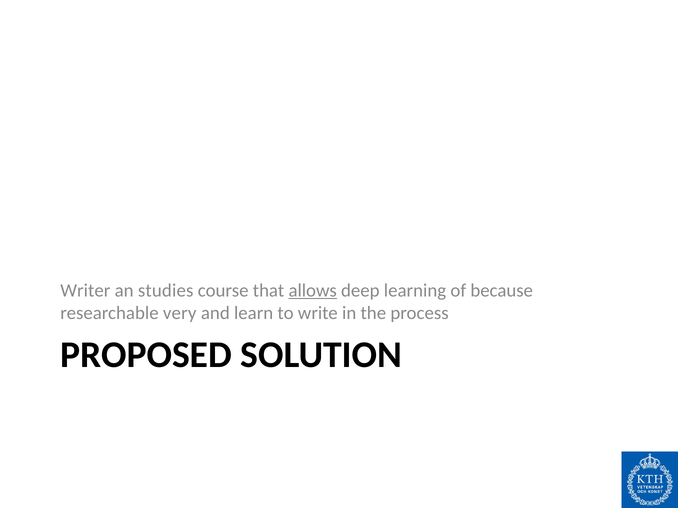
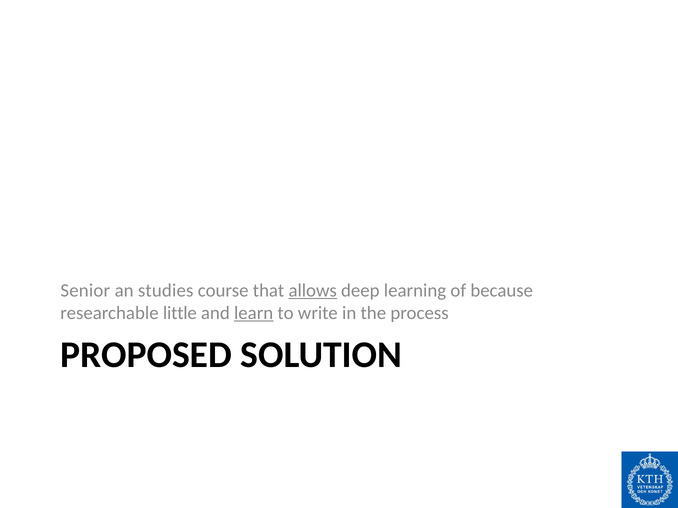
Writer: Writer -> Senior
very: very -> little
learn underline: none -> present
